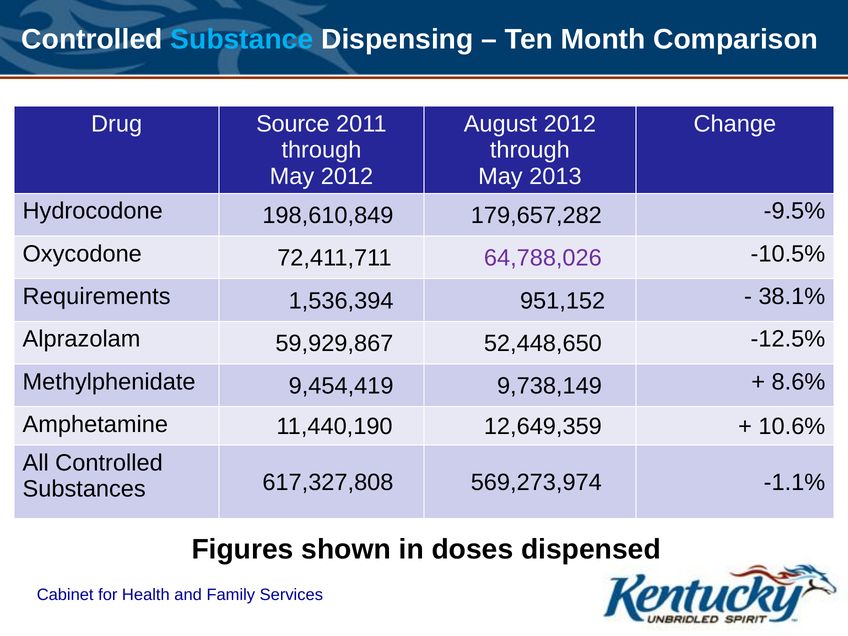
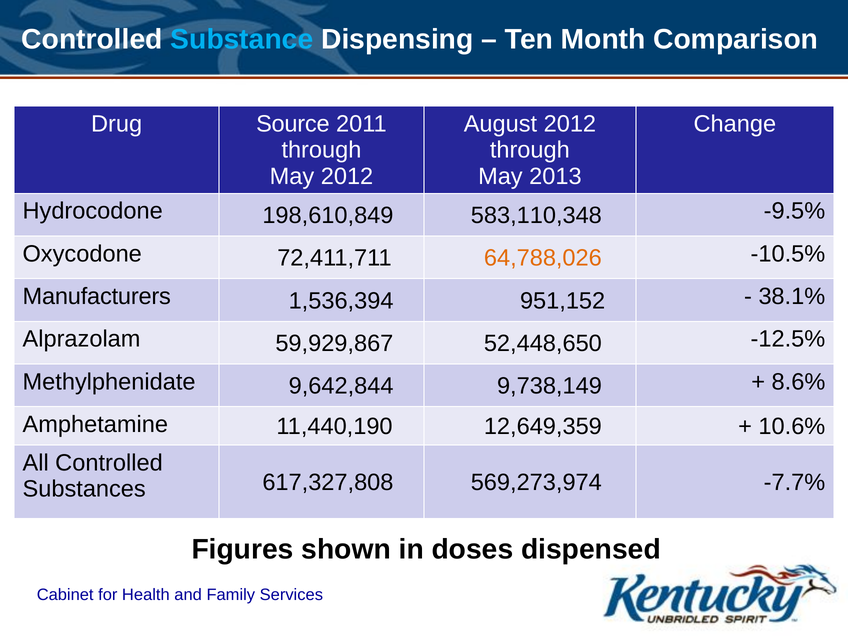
179,657,282: 179,657,282 -> 583,110,348
64,788,026 colour: purple -> orange
Requirements: Requirements -> Manufacturers
9,454,419: 9,454,419 -> 9,642,844
-1.1%: -1.1% -> -7.7%
